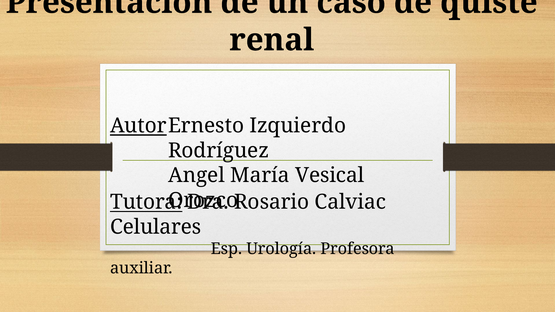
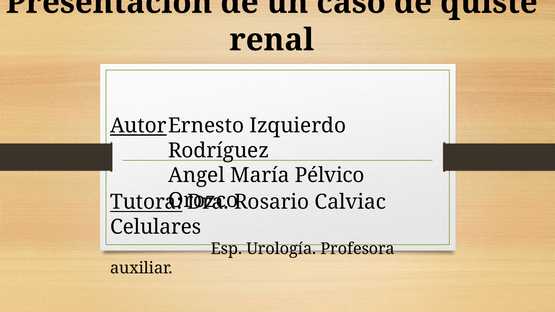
Vesical: Vesical -> Pélvico
